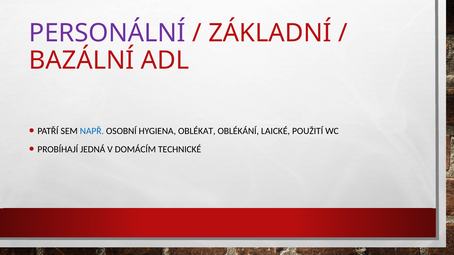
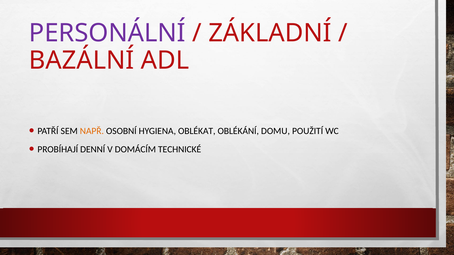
NAPŘ colour: blue -> orange
LAICKÉ: LAICKÉ -> DOMU
JEDNÁ: JEDNÁ -> DENNÍ
